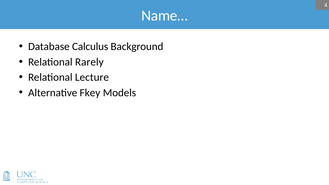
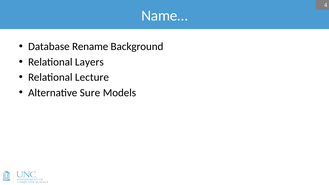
Calculus: Calculus -> Rename
Rarely: Rarely -> Layers
Fkey: Fkey -> Sure
